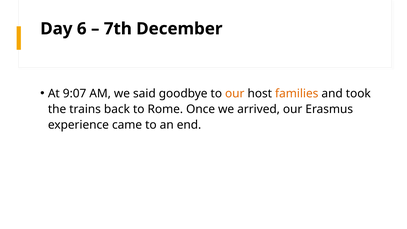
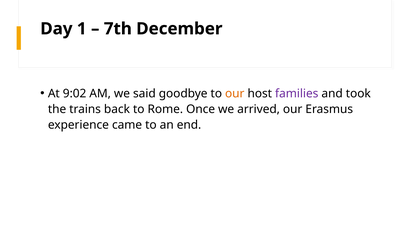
6: 6 -> 1
9:07: 9:07 -> 9:02
families colour: orange -> purple
